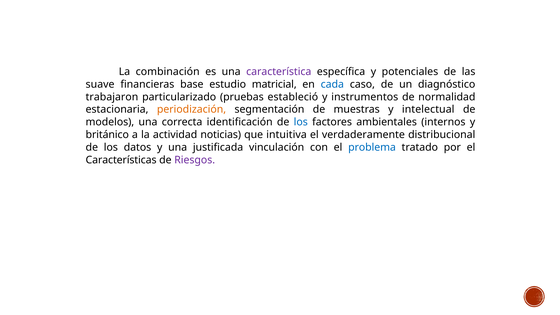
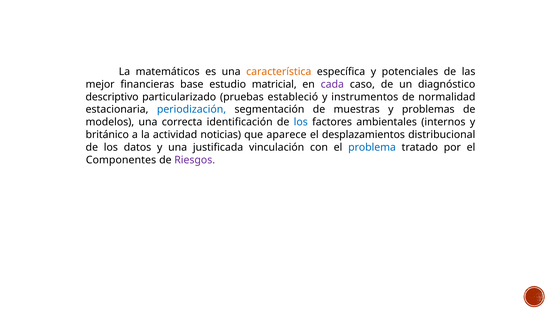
combinación: combinación -> matemáticos
característica colour: purple -> orange
suave: suave -> mejor
cada colour: blue -> purple
trabajaron: trabajaron -> descriptivo
periodización colour: orange -> blue
intelectual: intelectual -> problemas
intuitiva: intuitiva -> aparece
verdaderamente: verdaderamente -> desplazamientos
Características: Características -> Componentes
